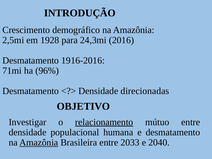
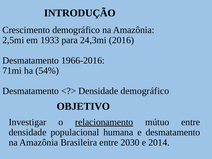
1928: 1928 -> 1933
1916-2016: 1916-2016 -> 1966-2016
96%: 96% -> 54%
Densidade direcionadas: direcionadas -> demográfico
Amazônia at (39, 142) underline: present -> none
2033: 2033 -> 2030
2040: 2040 -> 2014
